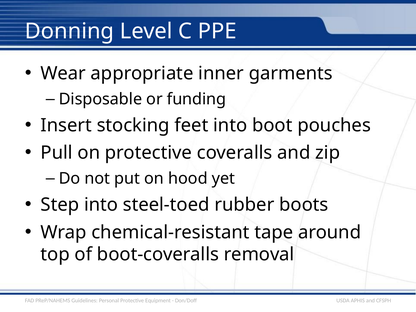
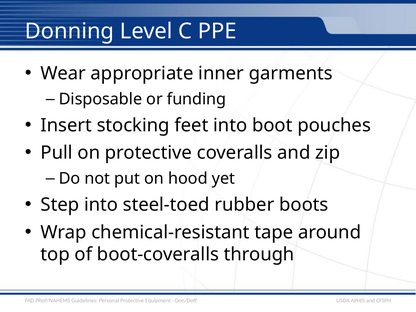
removal: removal -> through
